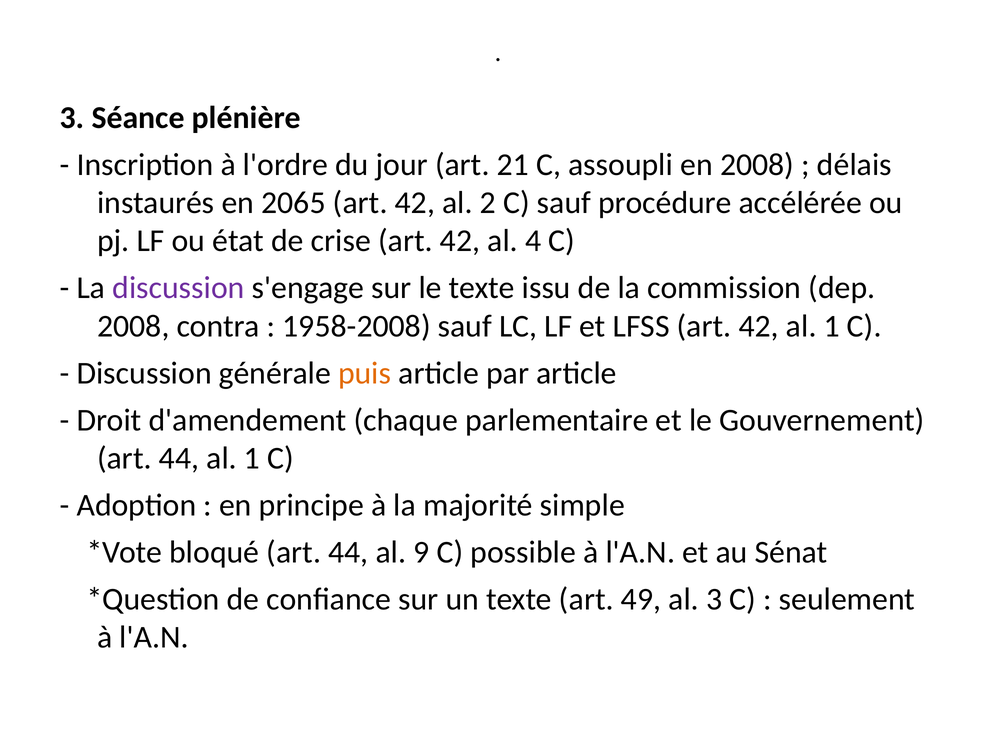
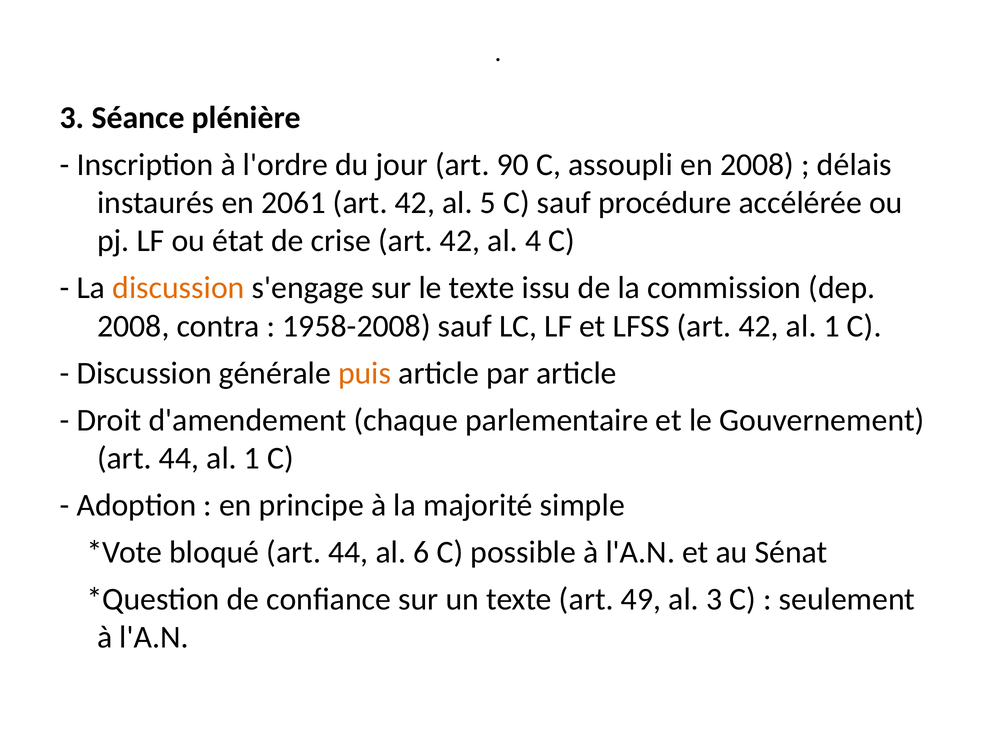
21: 21 -> 90
2065: 2065 -> 2061
2: 2 -> 5
discussion at (179, 288) colour: purple -> orange
9: 9 -> 6
